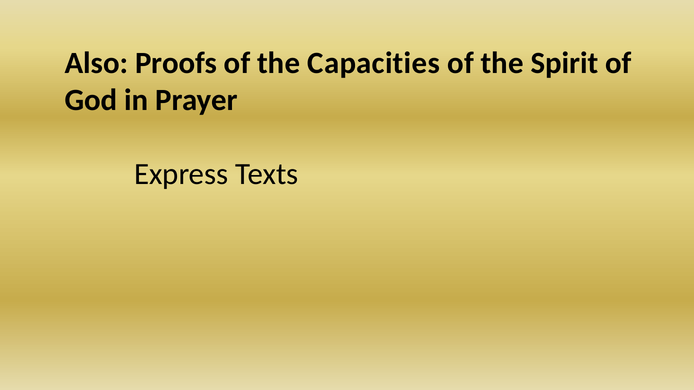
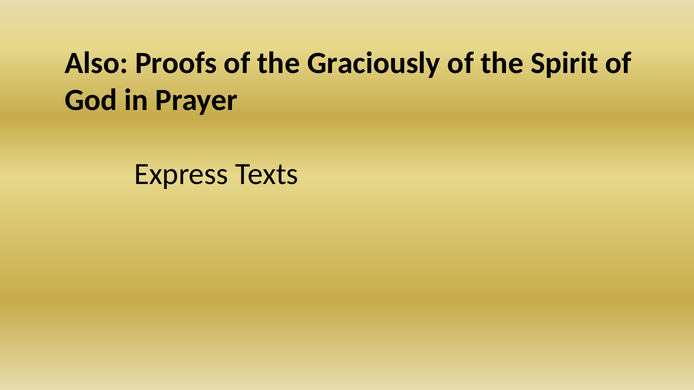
Capacities: Capacities -> Graciously
